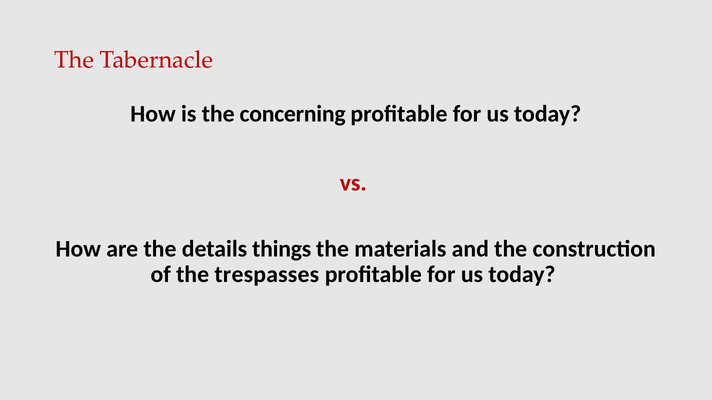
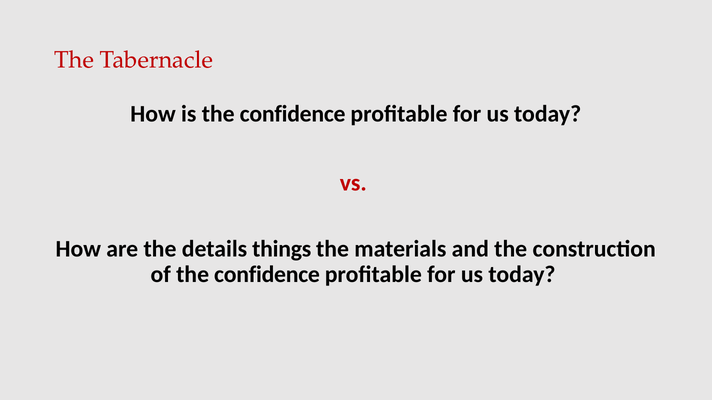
is the concerning: concerning -> confidence
of the trespasses: trespasses -> confidence
